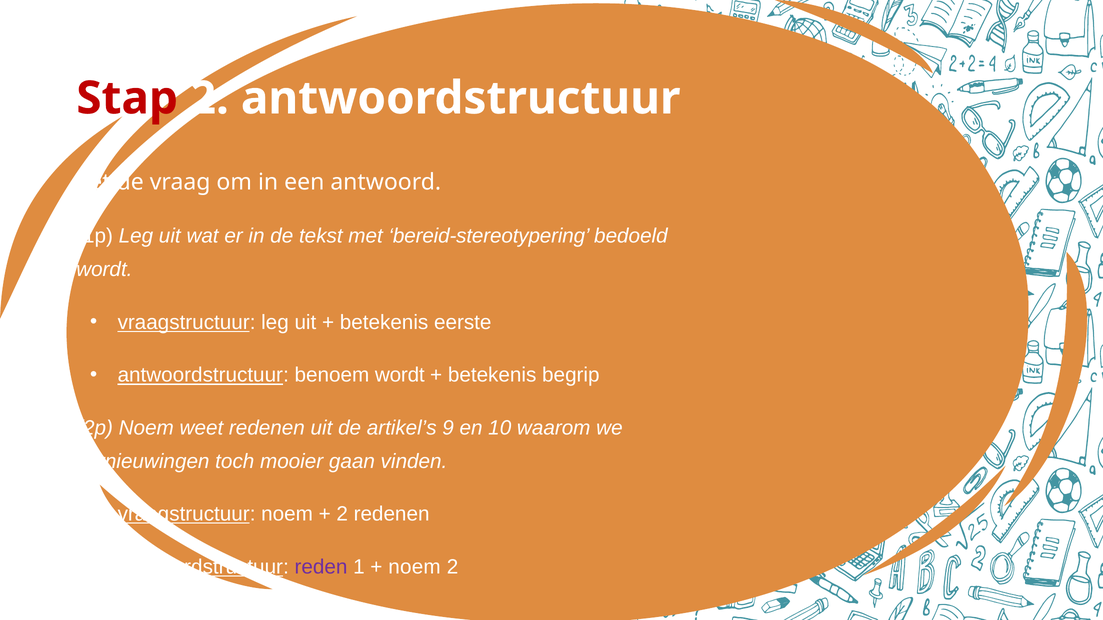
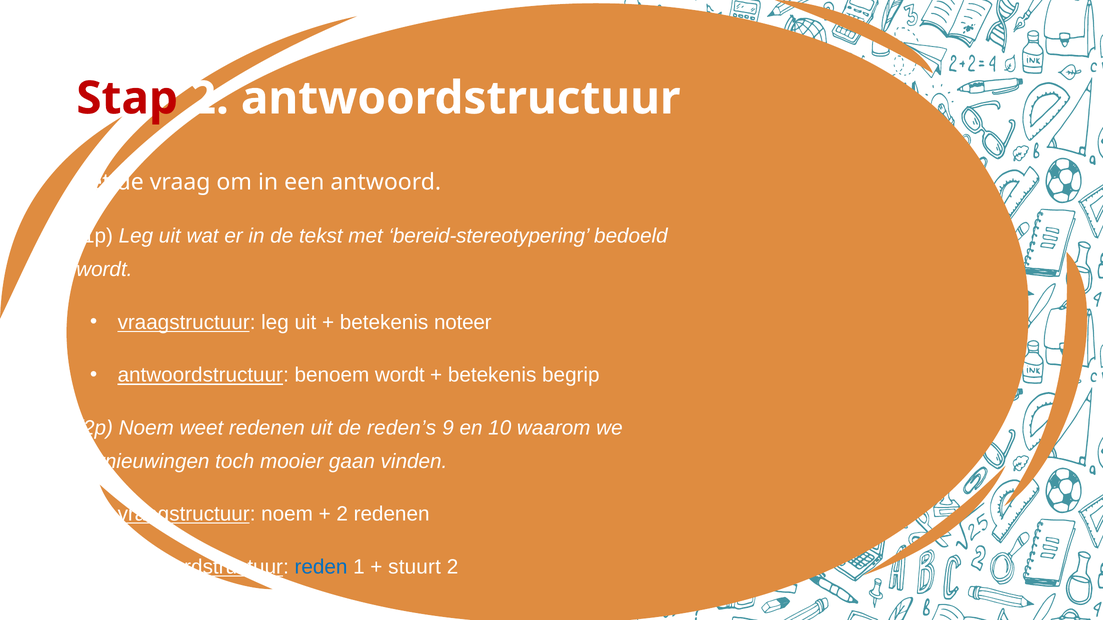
eerste: eerste -> noteer
artikel’s: artikel’s -> reden’s
reden colour: purple -> blue
noem at (415, 567): noem -> stuurt
